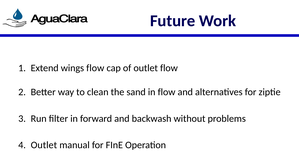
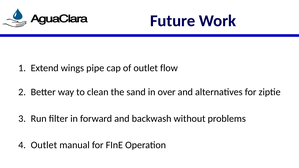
wings flow: flow -> pipe
in flow: flow -> over
